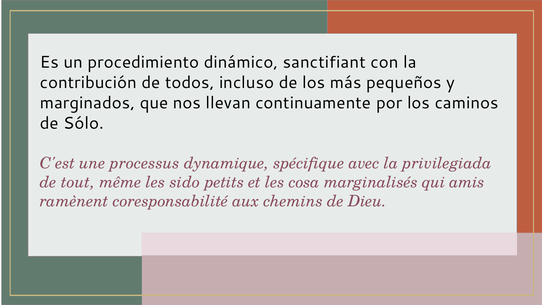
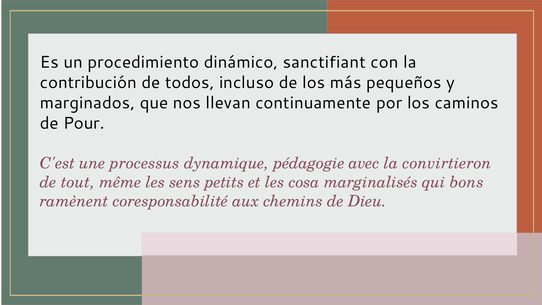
Sólo: Sólo -> Pour
spécifique: spécifique -> pédagogie
privilegiada: privilegiada -> convirtieron
sido: sido -> sens
amis: amis -> bons
